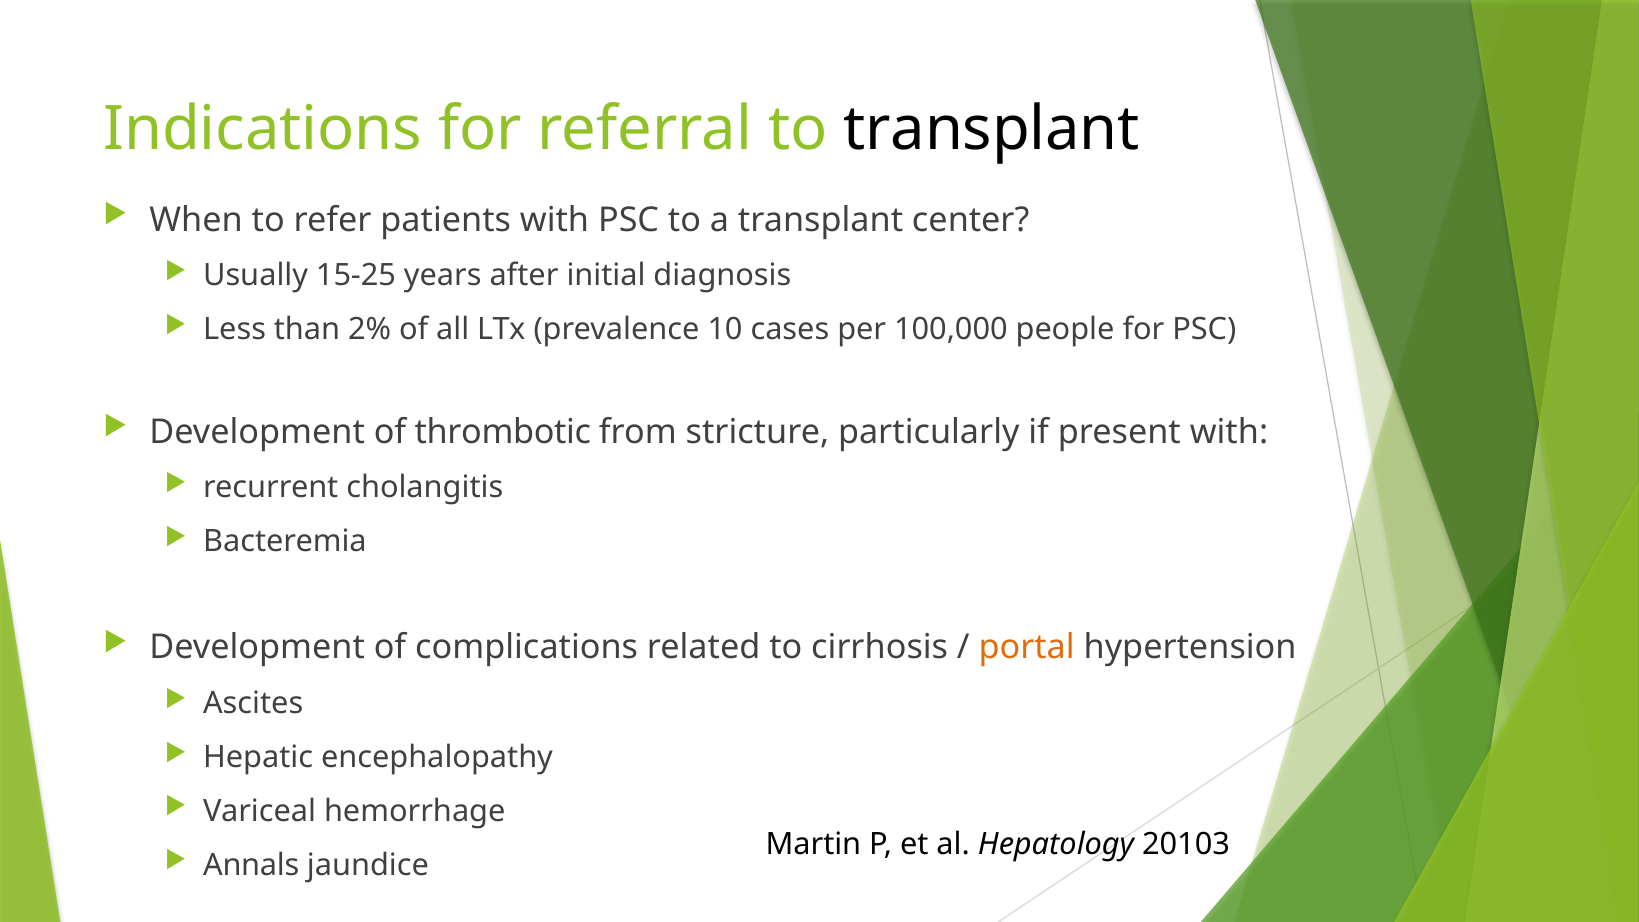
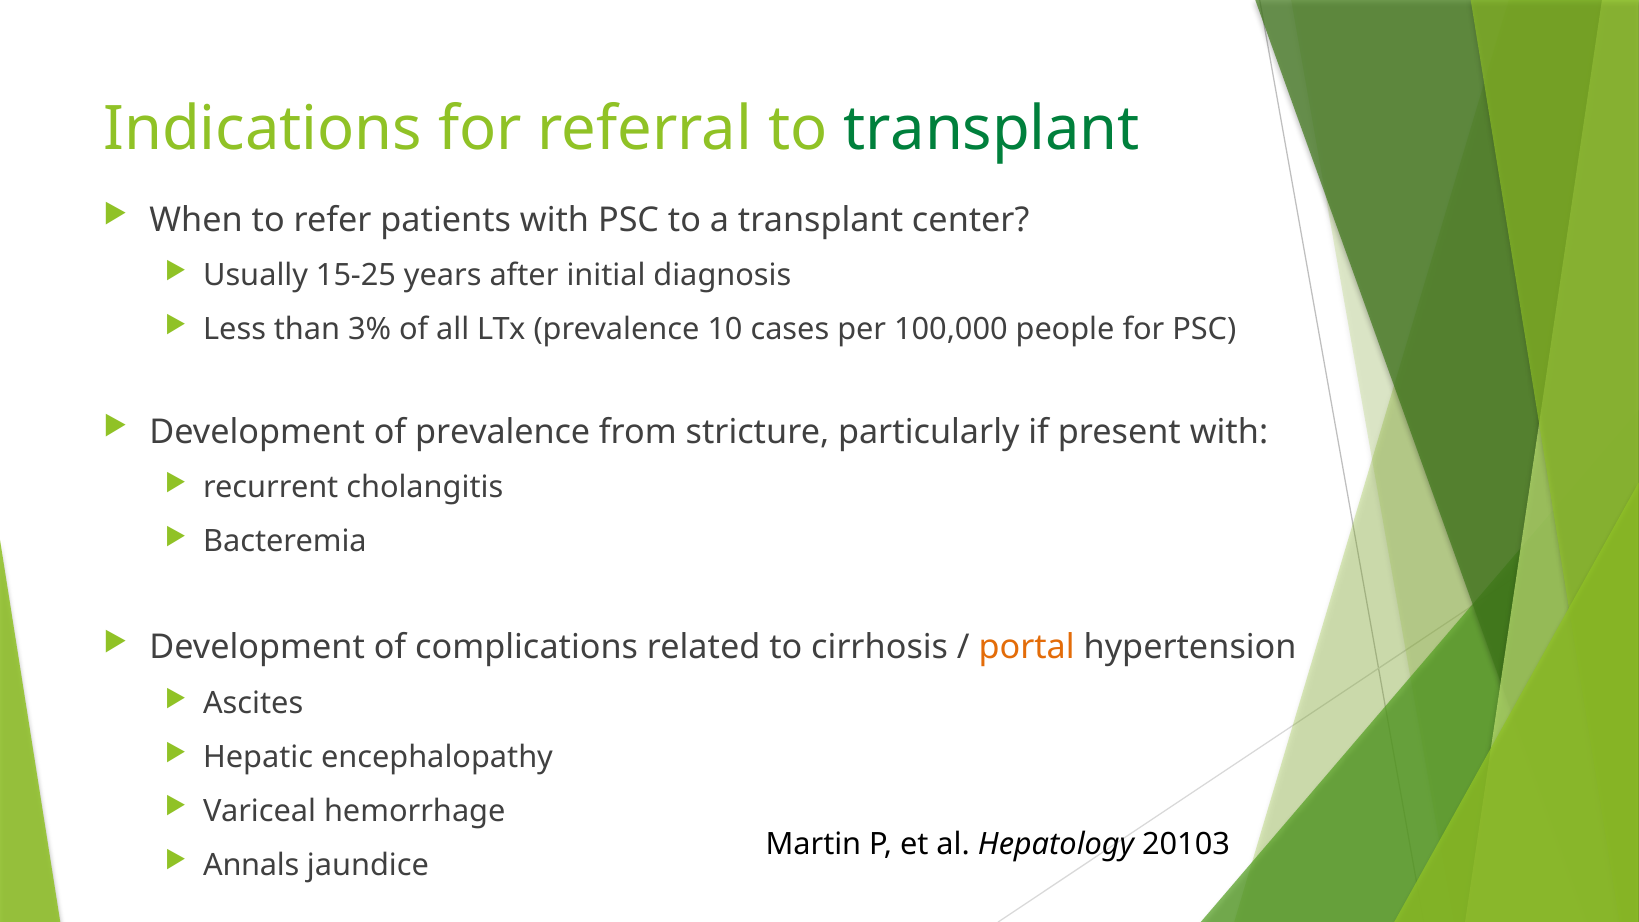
transplant at (992, 129) colour: black -> green
2%: 2% -> 3%
of thrombotic: thrombotic -> prevalence
